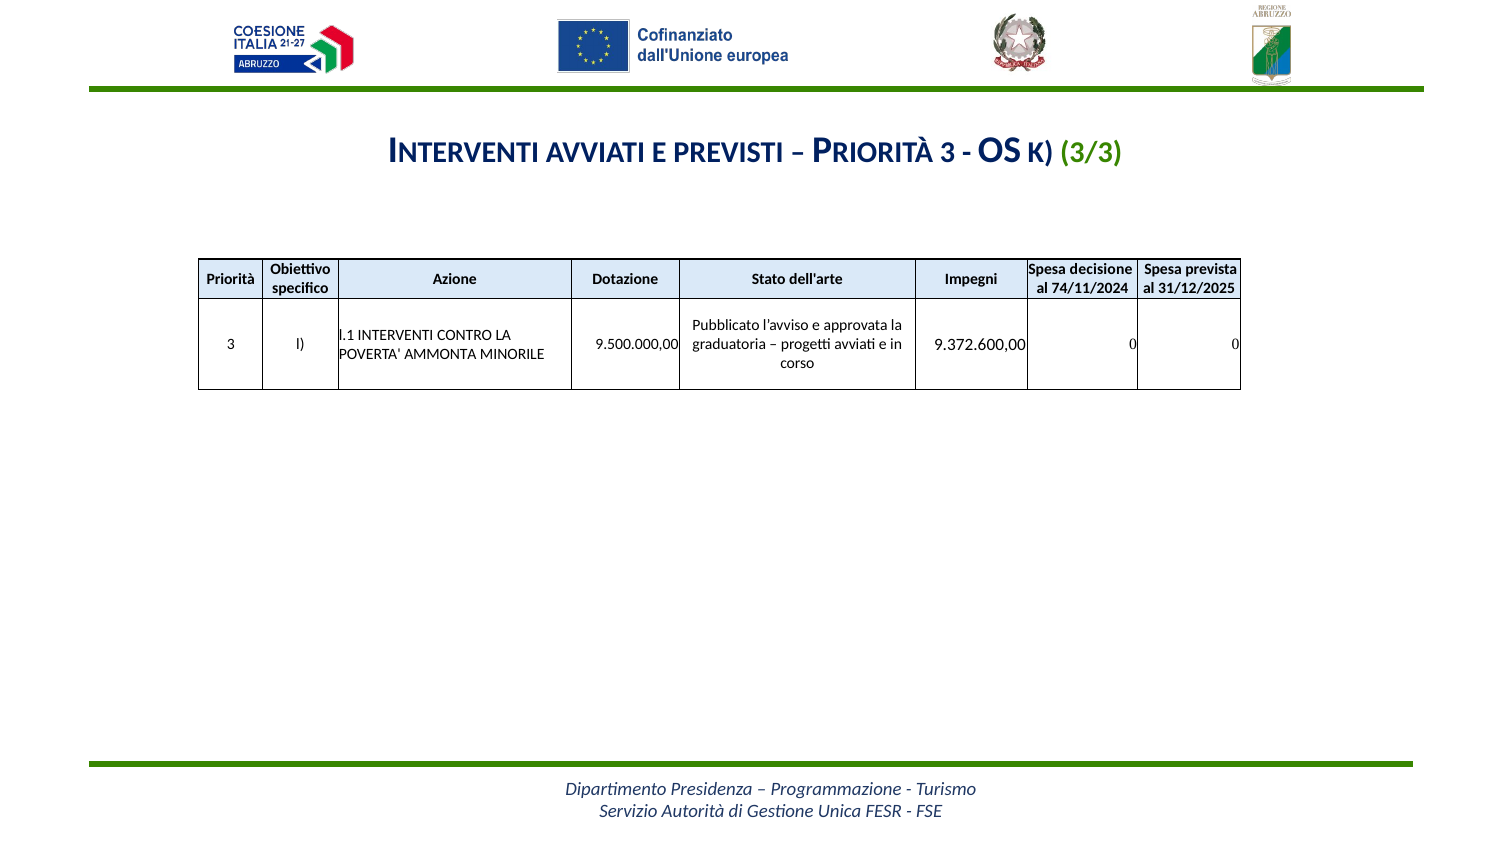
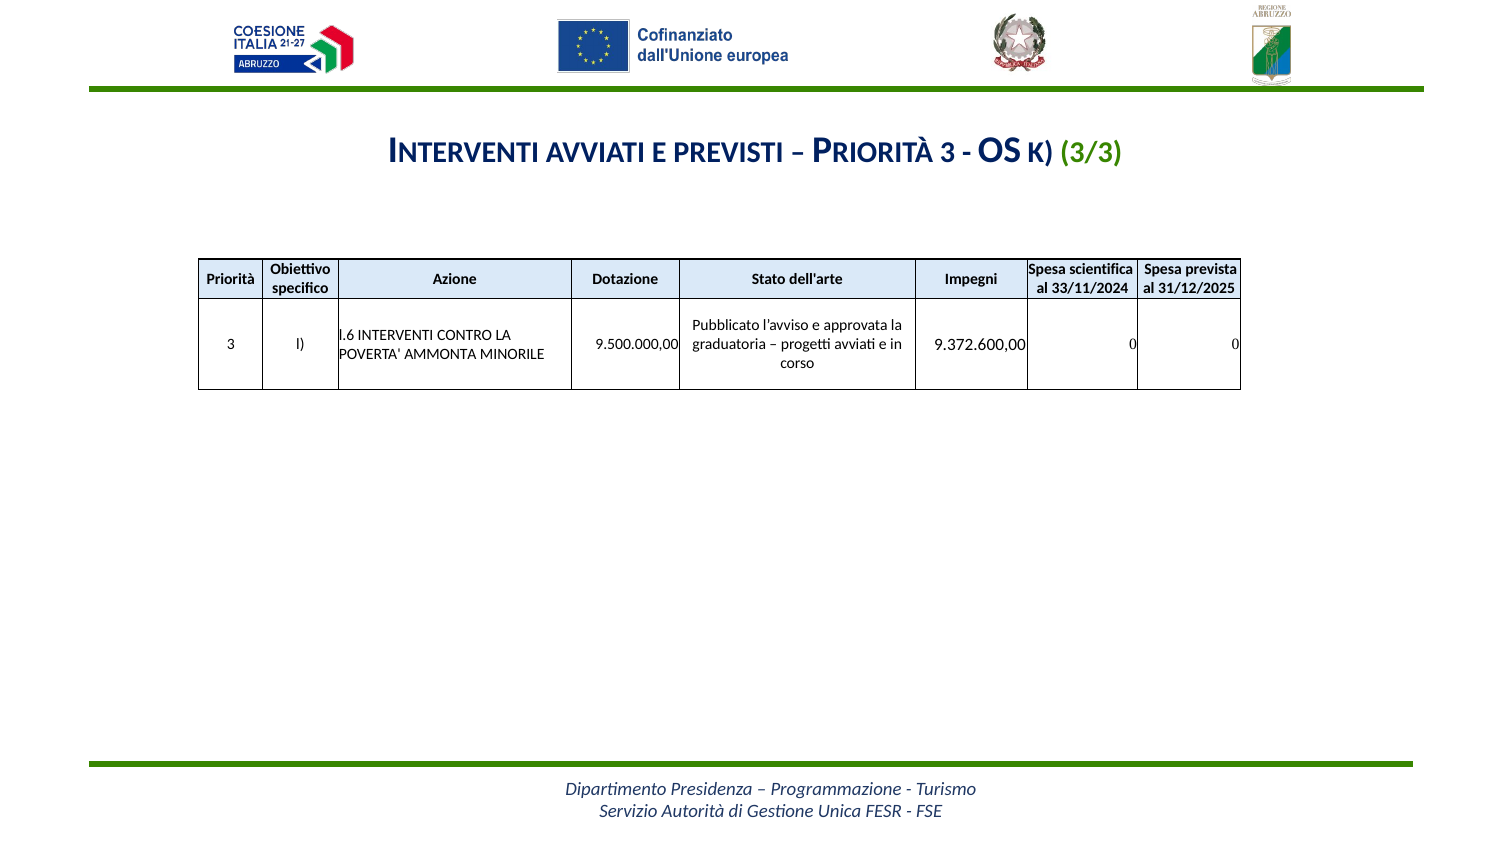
decisione: decisione -> scientifica
74/11/2024: 74/11/2024 -> 33/11/2024
l.1: l.1 -> l.6
